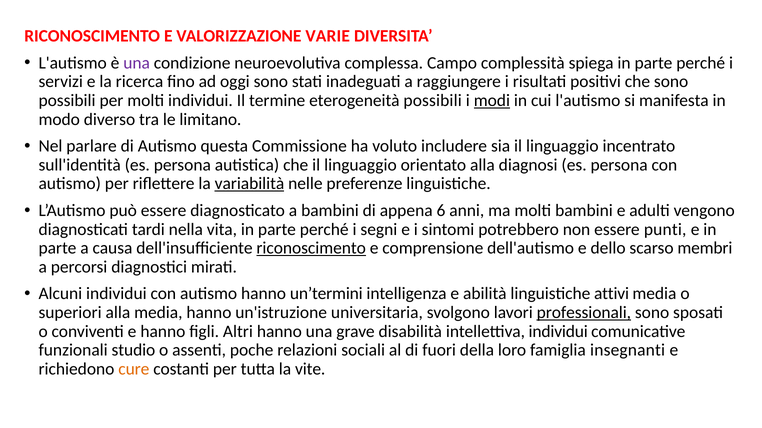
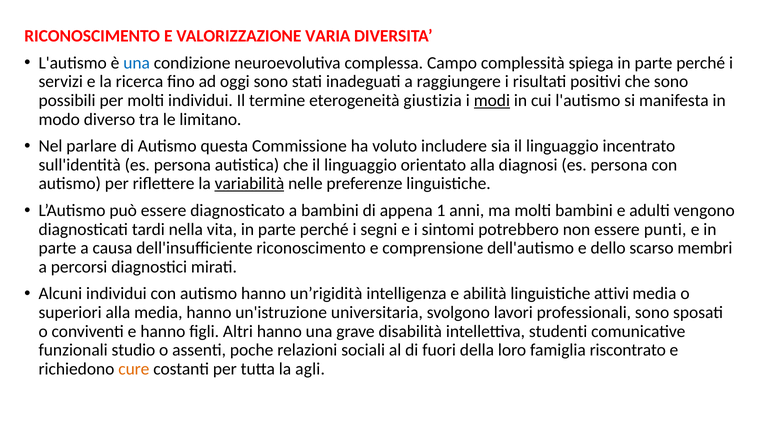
VARIE: VARIE -> VARIA
una at (137, 63) colour: purple -> blue
eterogeneità possibili: possibili -> giustizia
6: 6 -> 1
riconoscimento at (311, 248) underline: present -> none
un’termini: un’termini -> un’rigidità
professionali underline: present -> none
intellettiva individui: individui -> studenti
insegnanti: insegnanti -> riscontrato
vite: vite -> agli
